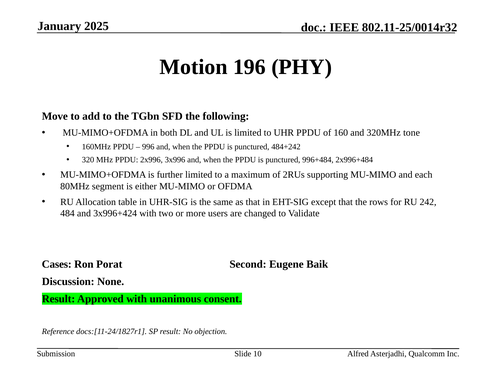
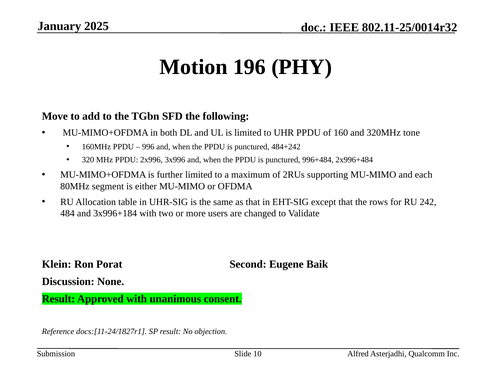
3x996+424: 3x996+424 -> 3x996+184
Cases: Cases -> Klein
